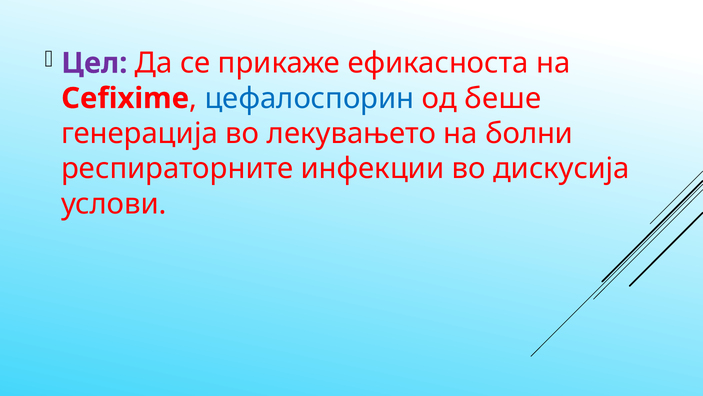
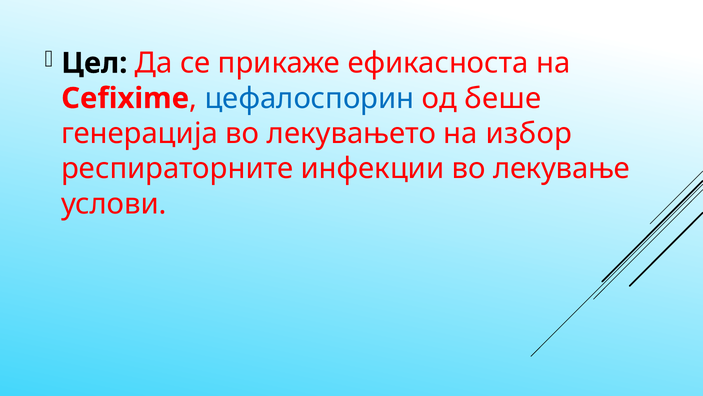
Цел colour: purple -> black
болни: болни -> избор
дискусија: дискусија -> лекување
